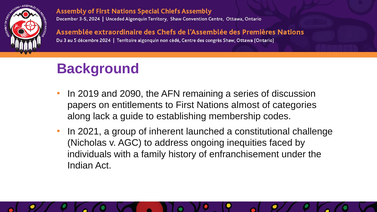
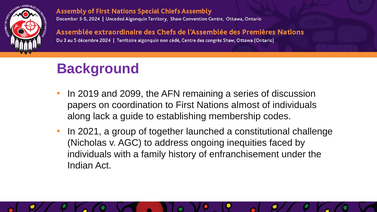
2090: 2090 -> 2099
entitlements: entitlements -> coordination
of categories: categories -> individuals
inherent: inherent -> together
